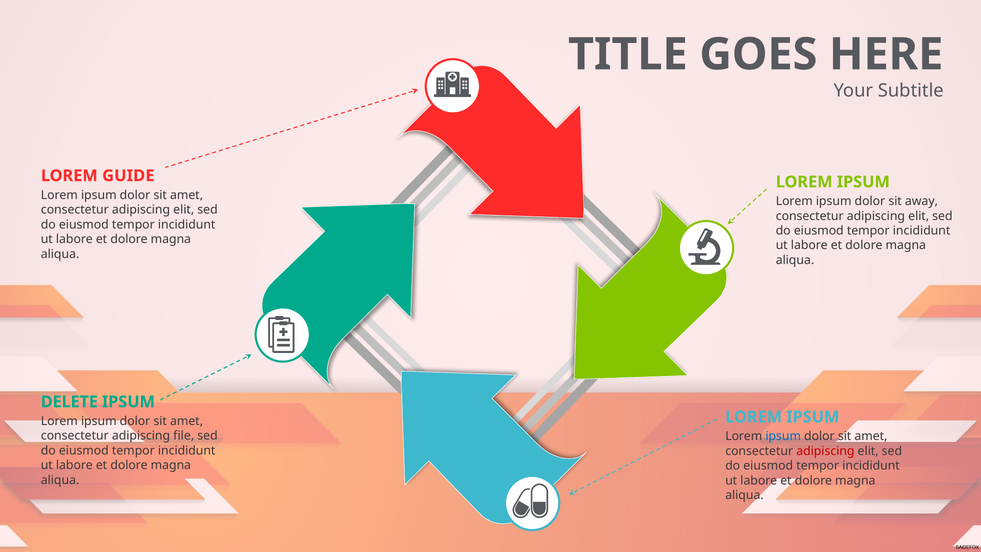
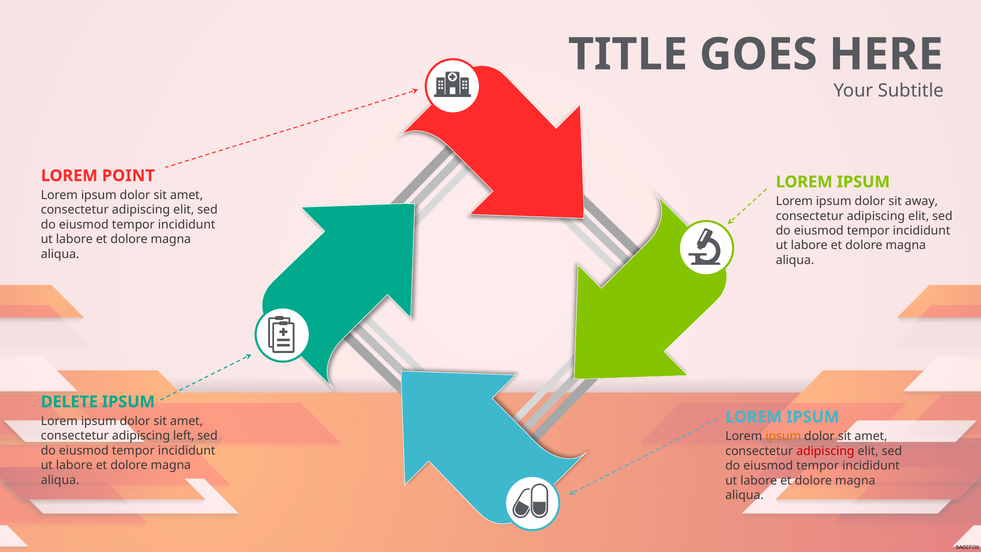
GUIDE: GUIDE -> POINT
file: file -> left
ipsum at (783, 436) colour: blue -> orange
